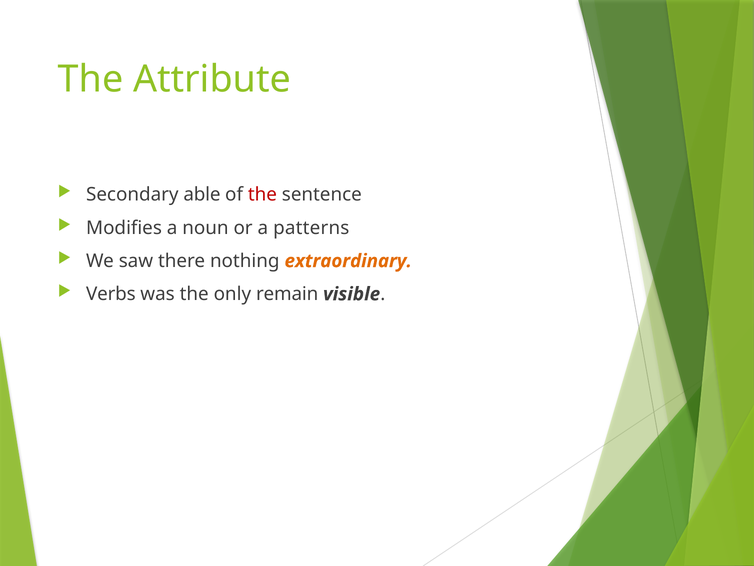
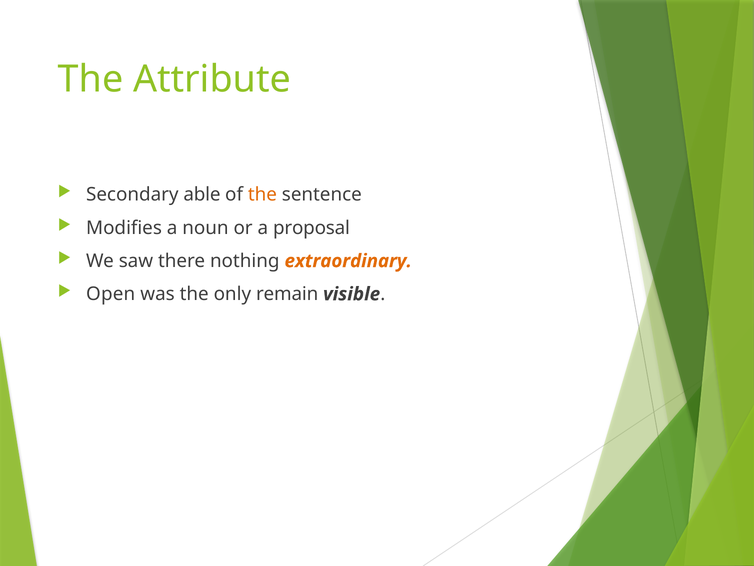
the at (262, 195) colour: red -> orange
patterns: patterns -> proposal
Verbs: Verbs -> Open
